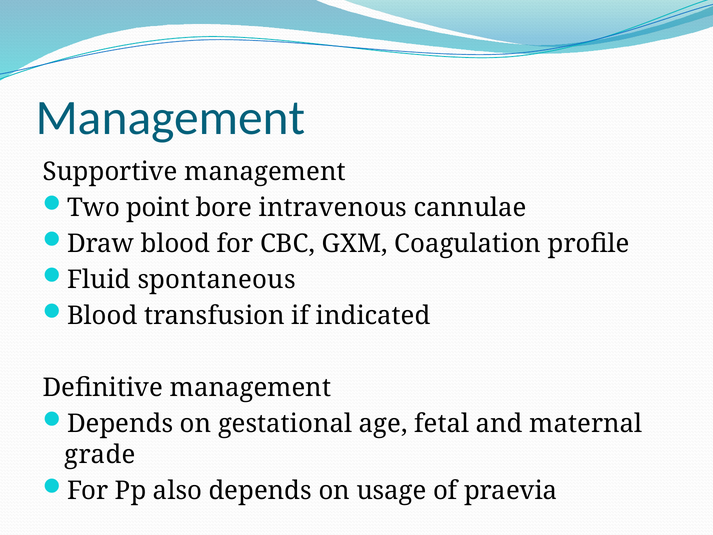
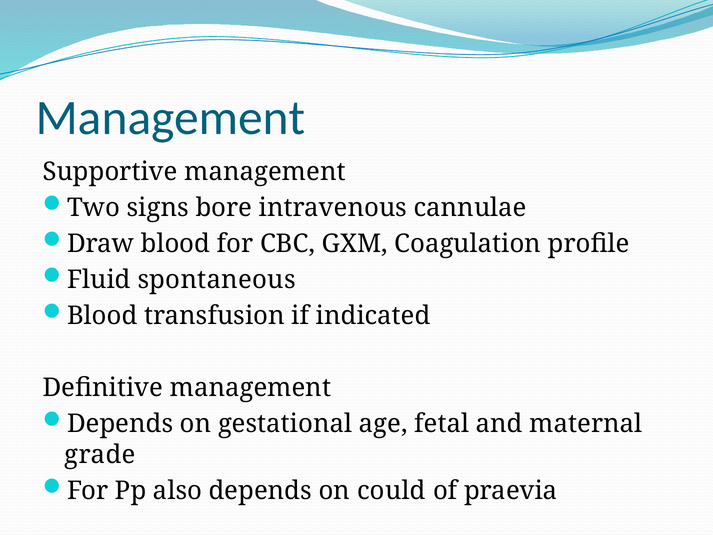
point: point -> signs
usage: usage -> could
